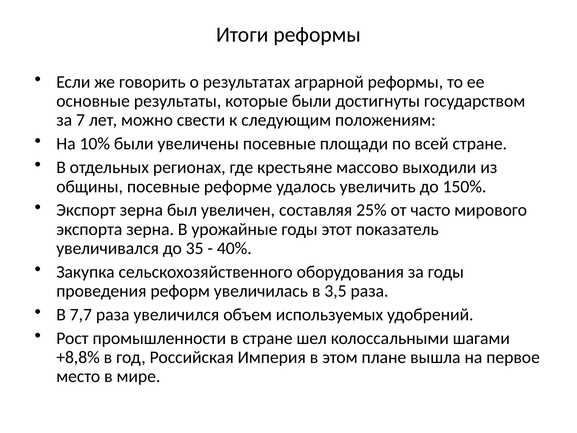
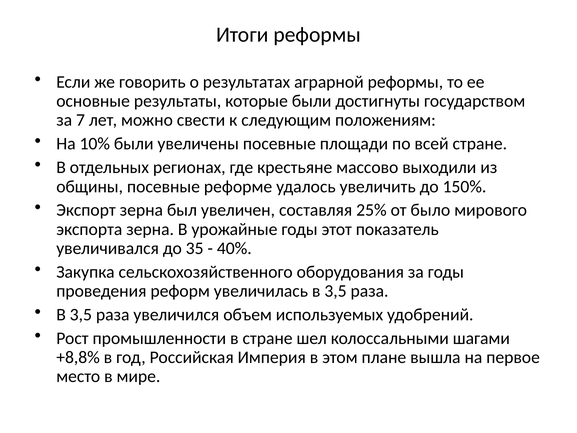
часто: часто -> было
7,7 at (81, 314): 7,7 -> 3,5
